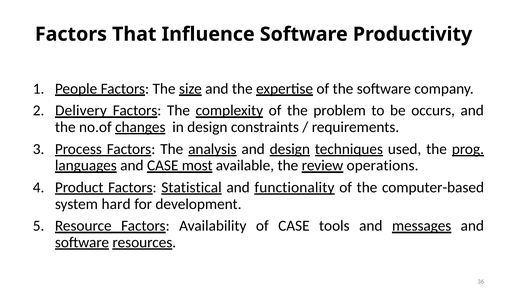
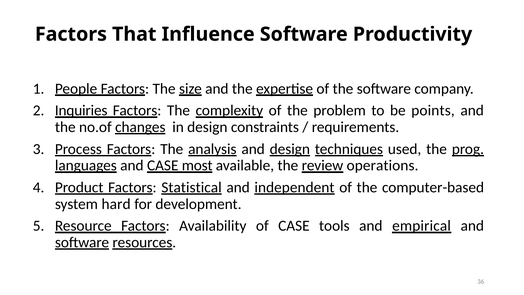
Delivery: Delivery -> Inquiries
occurs: occurs -> points
functionality: functionality -> independent
messages: messages -> empirical
